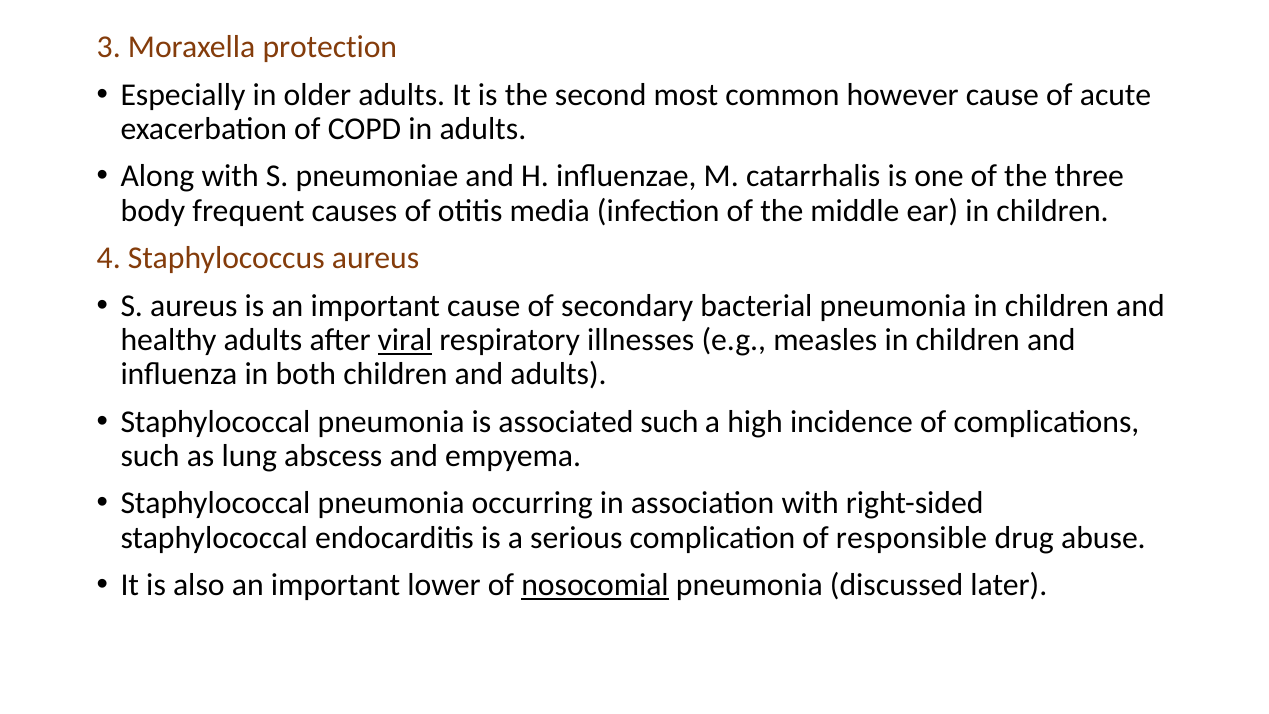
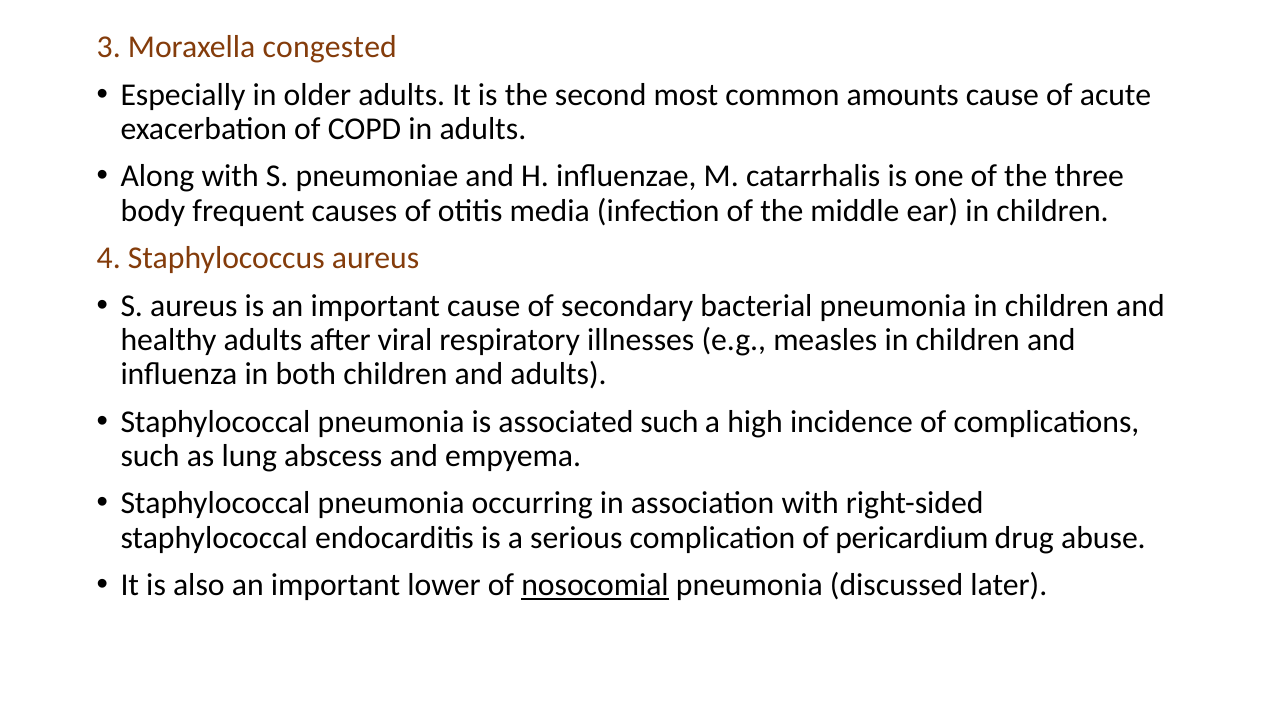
protection: protection -> congested
however: however -> amounts
viral underline: present -> none
responsible: responsible -> pericardium
